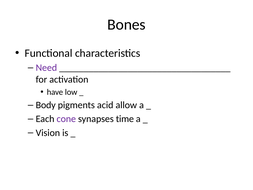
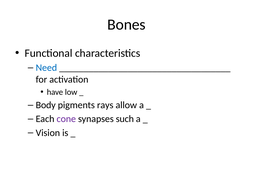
Need colour: purple -> blue
acid: acid -> rays
time: time -> such
